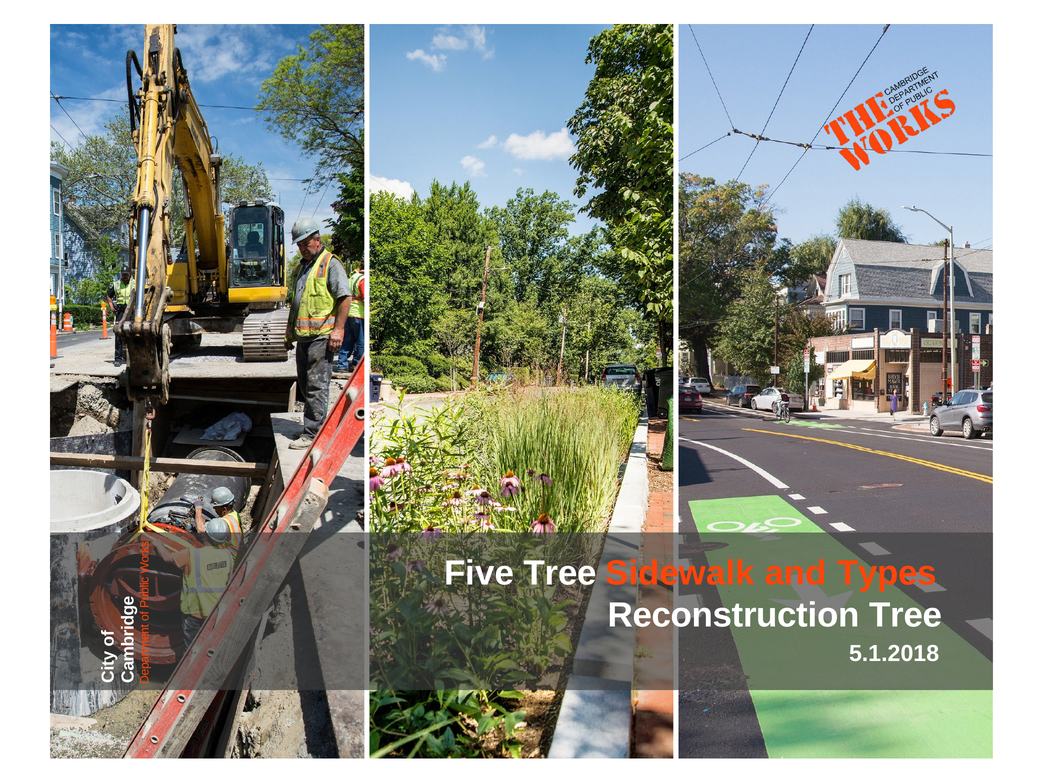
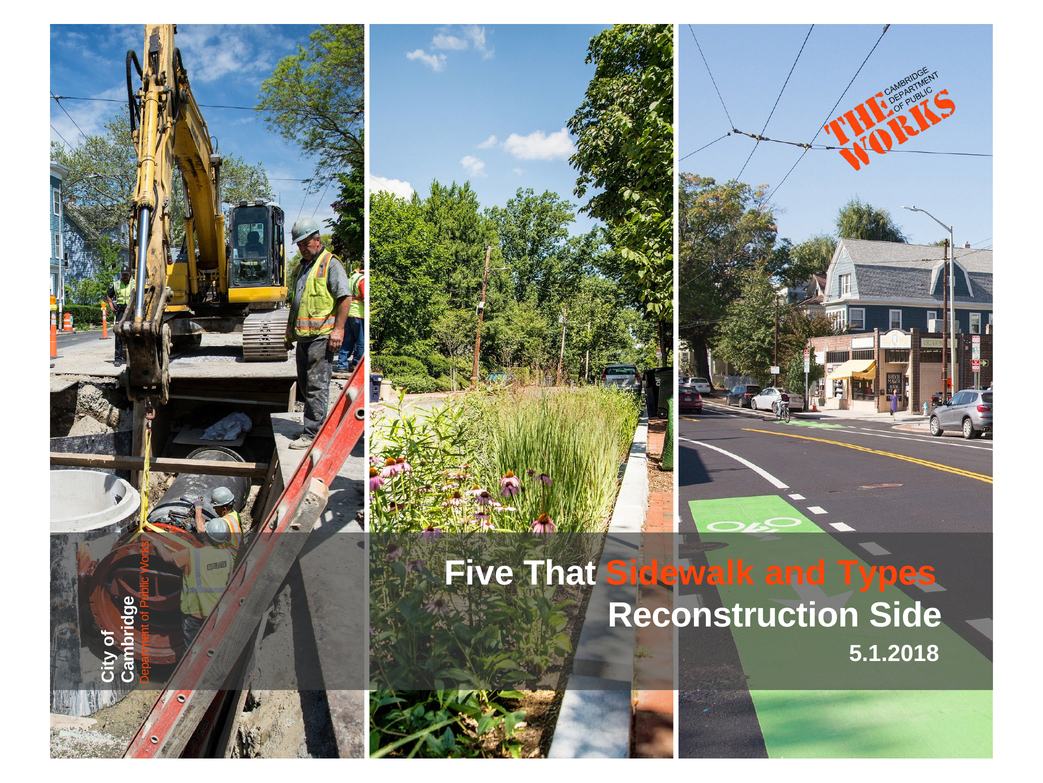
Five Tree: Tree -> That
Reconstruction Tree: Tree -> Side
